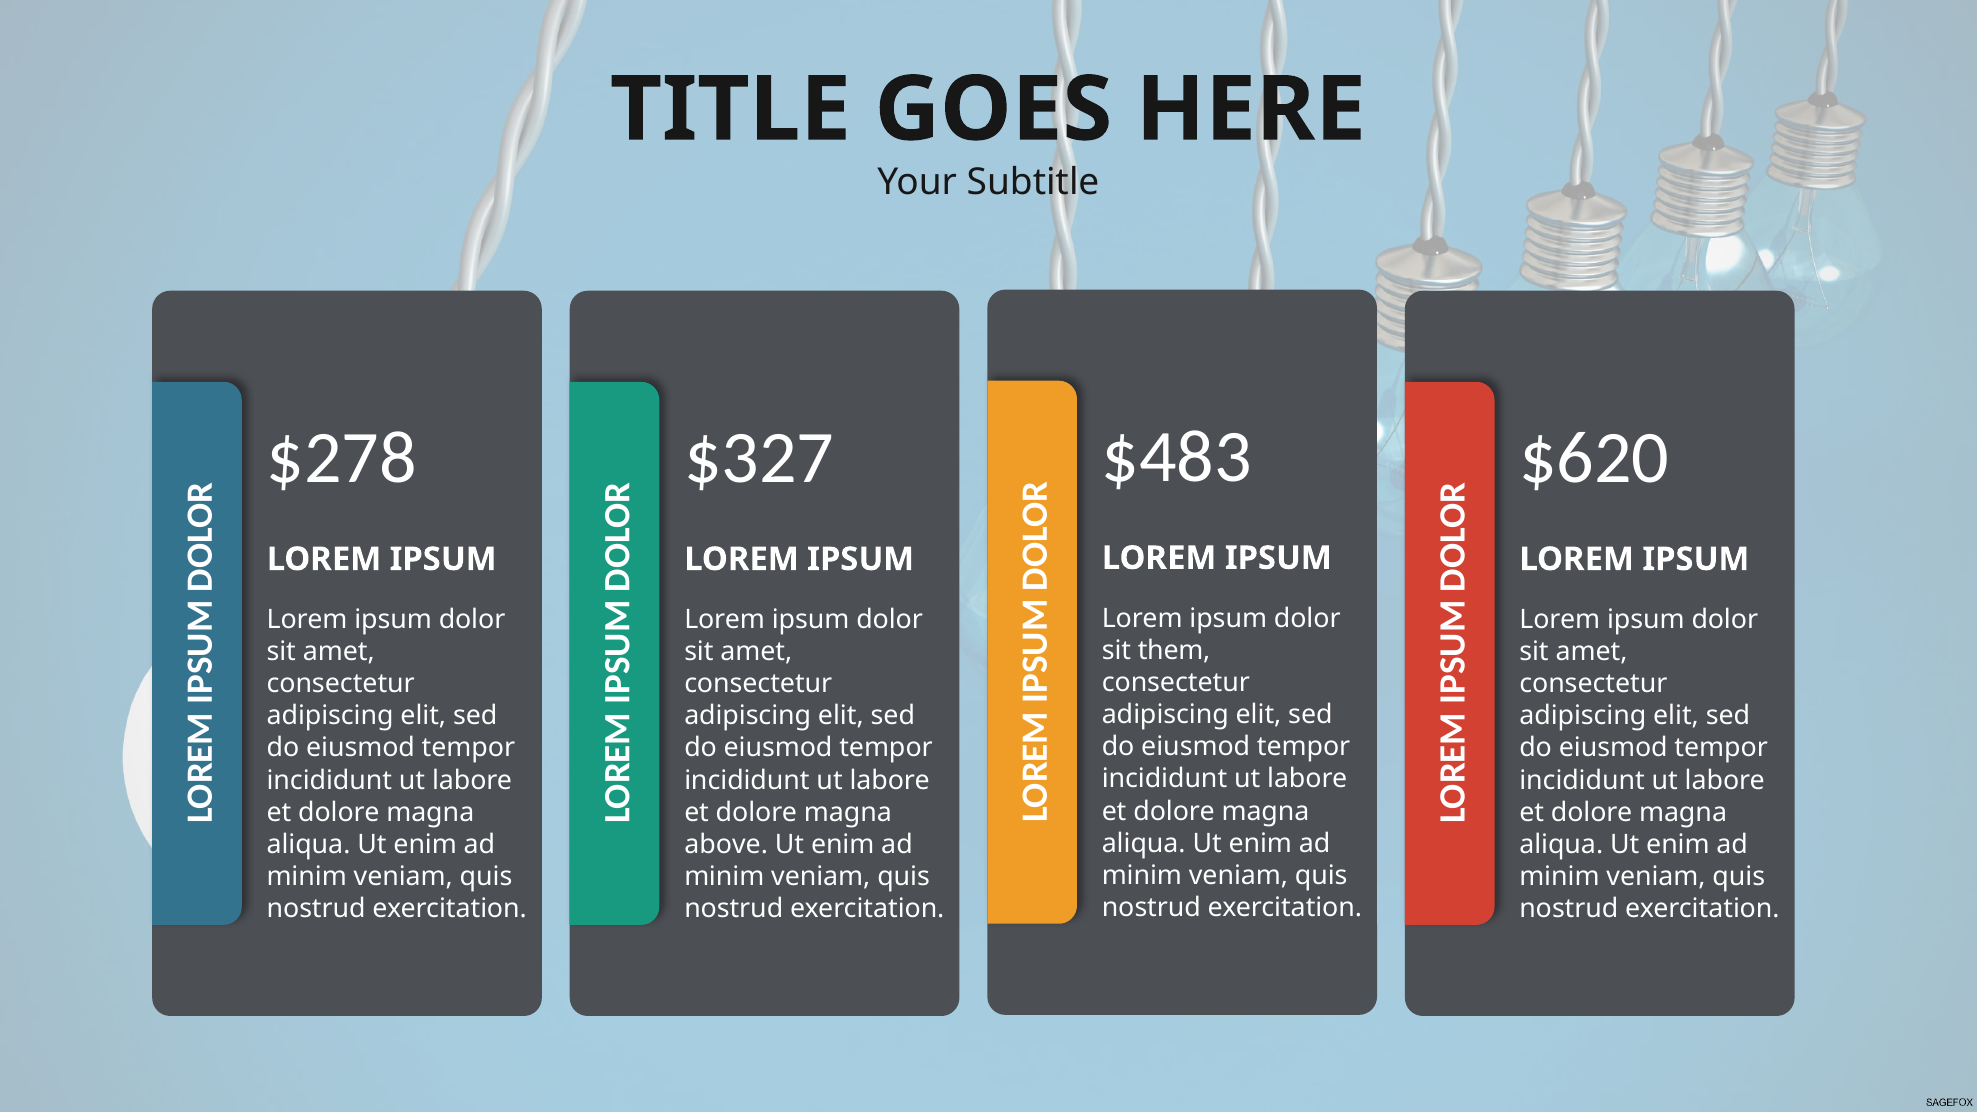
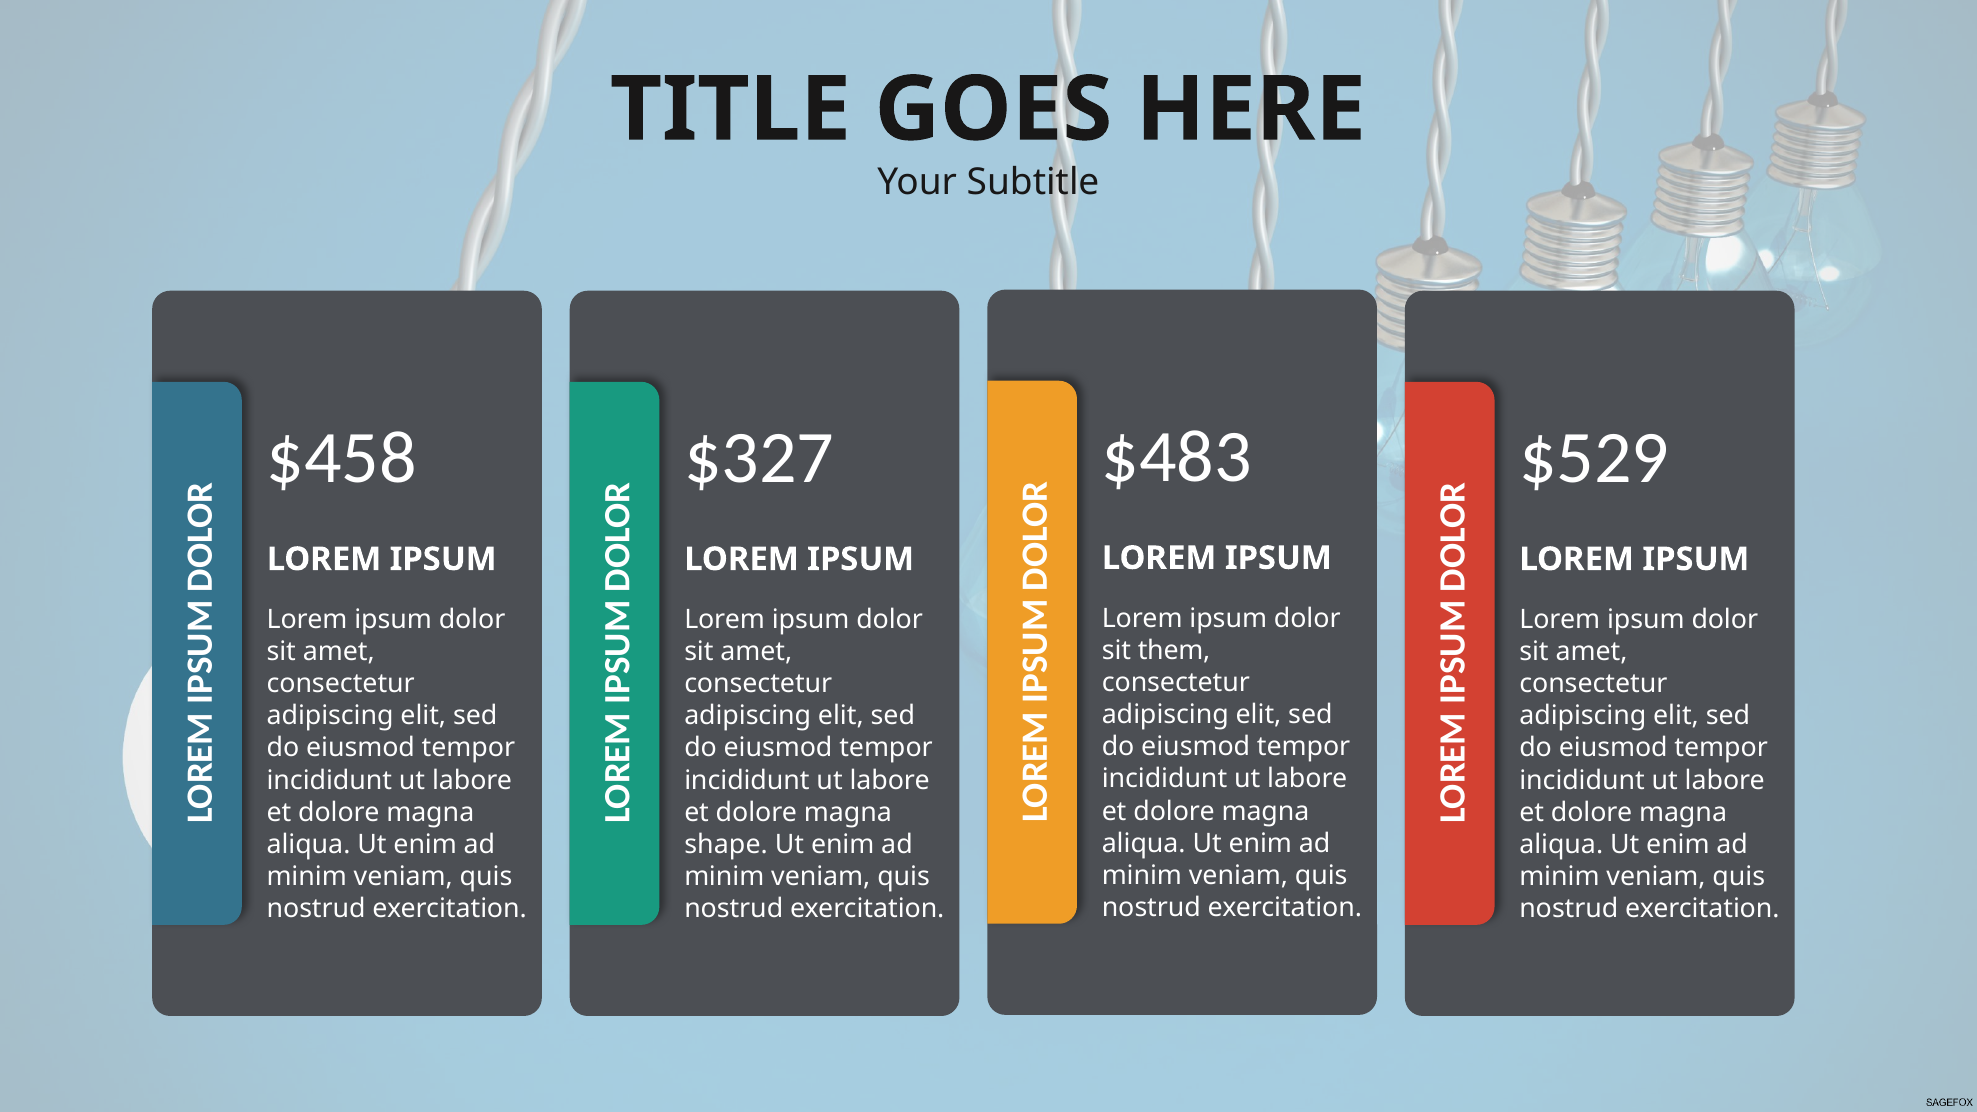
$278: $278 -> $458
$620: $620 -> $529
above: above -> shape
